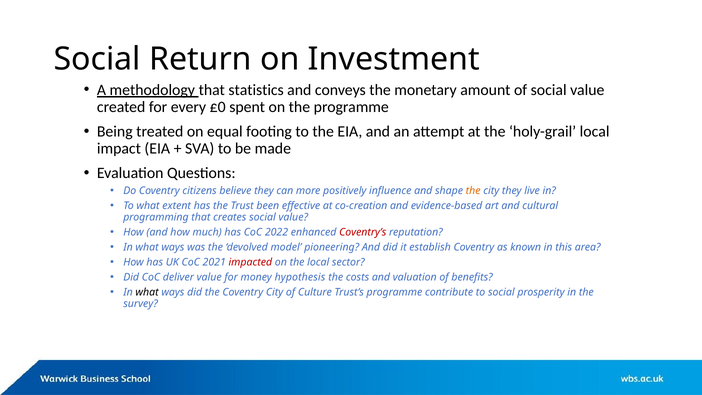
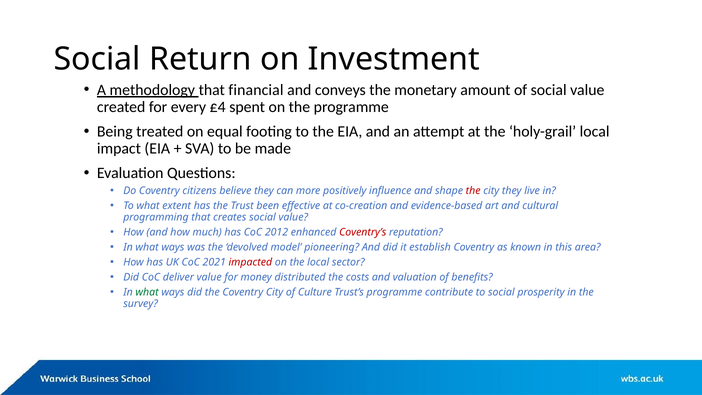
statistics: statistics -> financial
£0: £0 -> £4
the at (473, 191) colour: orange -> red
2022: 2022 -> 2012
hypothesis: hypothesis -> distributed
what at (147, 292) colour: black -> green
